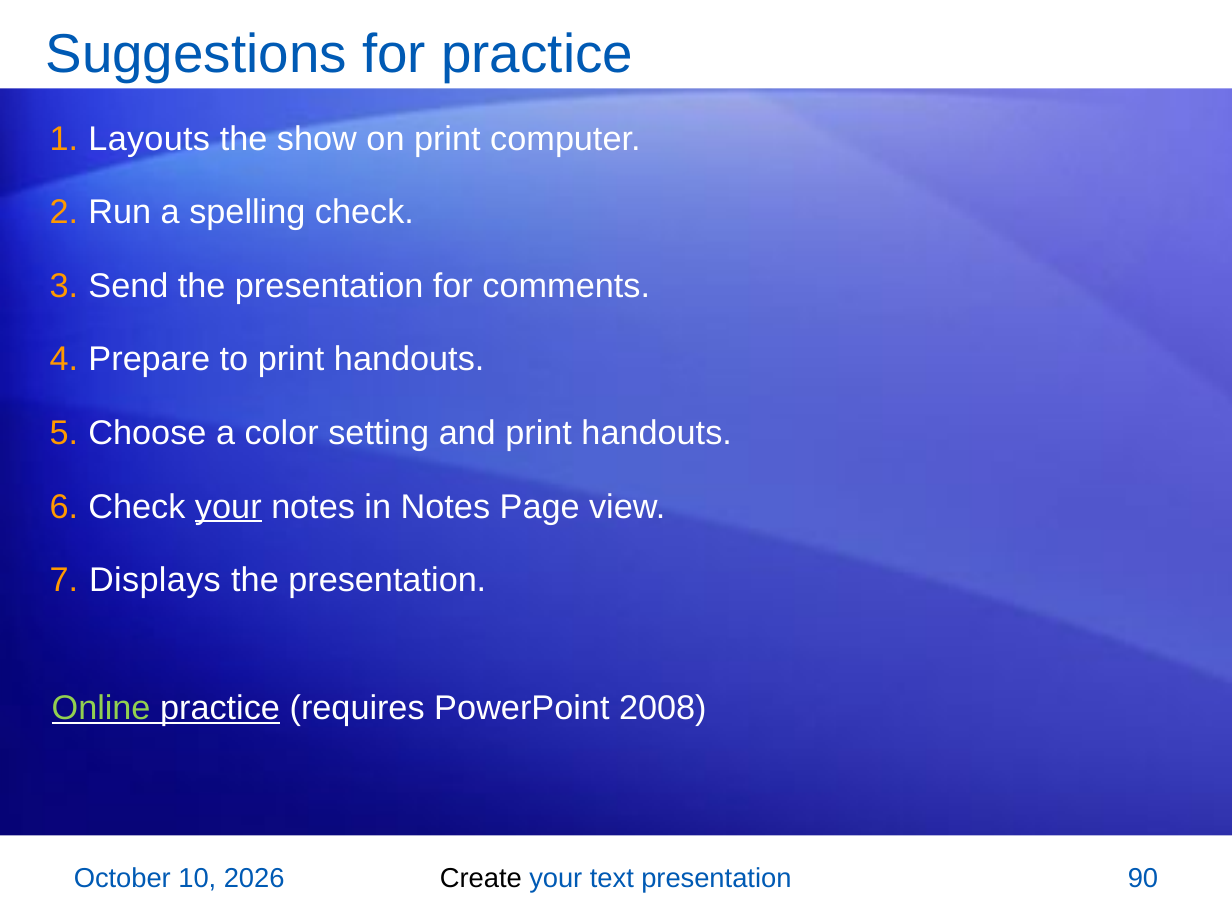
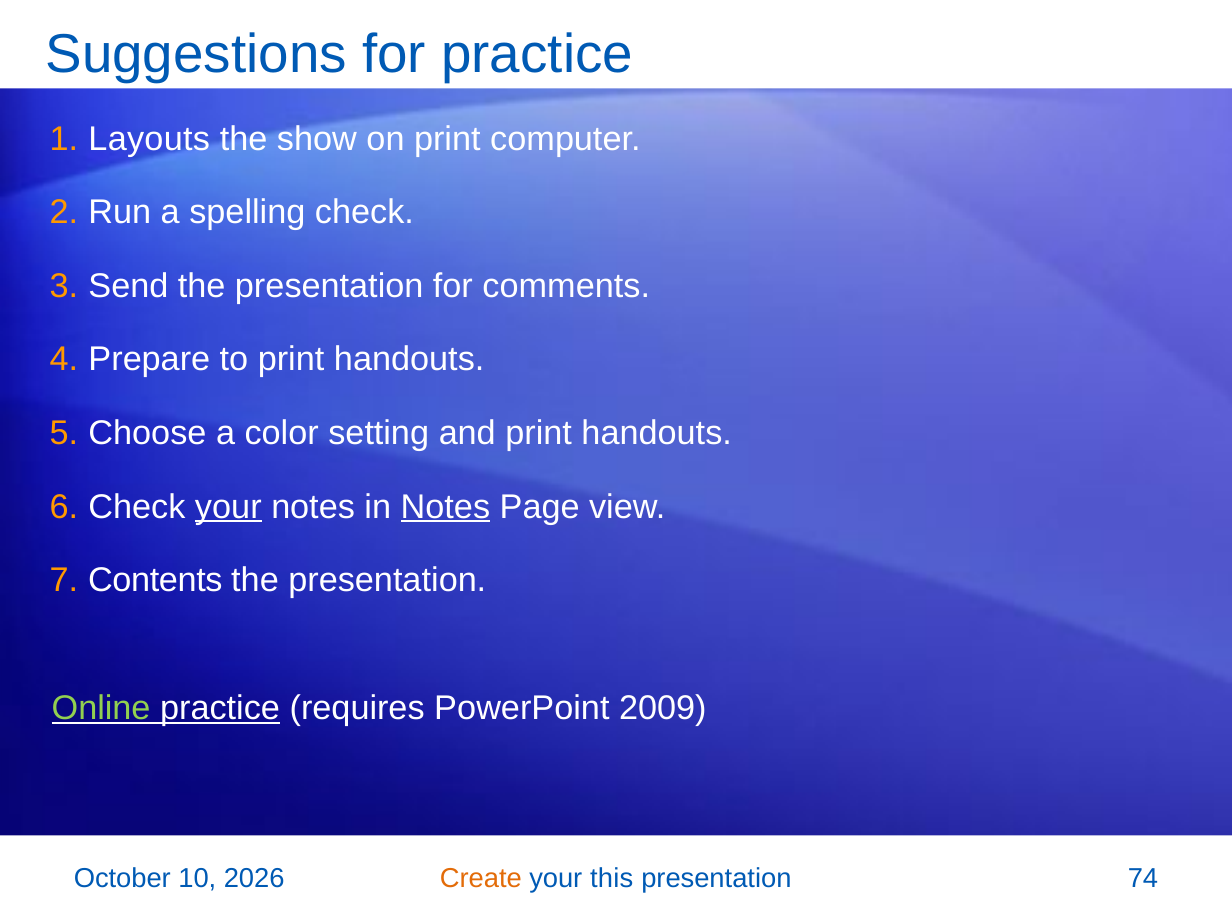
Notes at (445, 507) underline: none -> present
Displays: Displays -> Contents
2008: 2008 -> 2009
Create colour: black -> orange
text: text -> this
90: 90 -> 74
